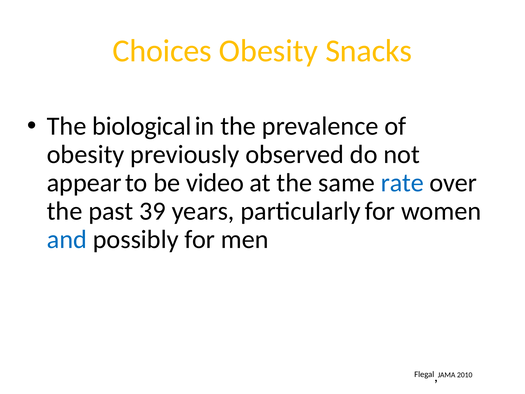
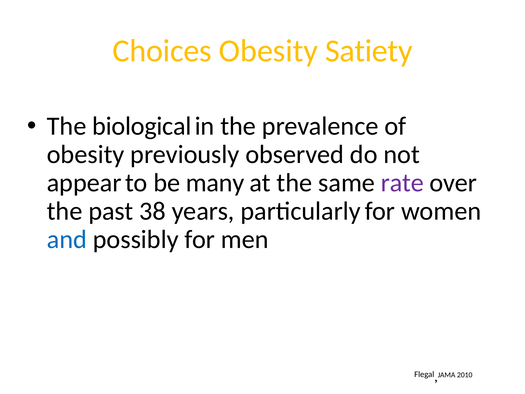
Snacks: Snacks -> Satiety
video: video -> many
rate colour: blue -> purple
39: 39 -> 38
